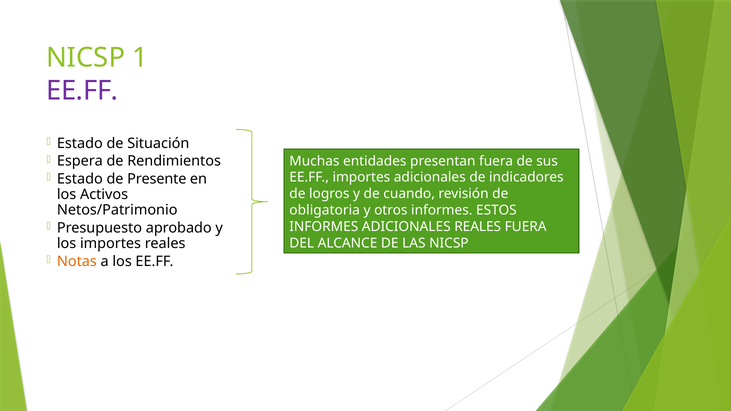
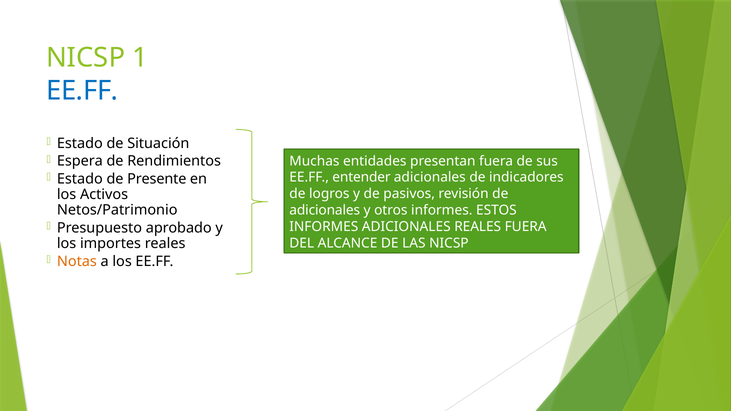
EE.FF at (82, 91) colour: purple -> blue
EE.FF importes: importes -> entender
cuando: cuando -> pasivos
obligatoria at (325, 210): obligatoria -> adicionales
